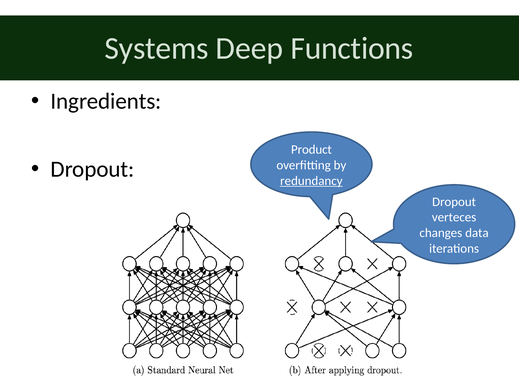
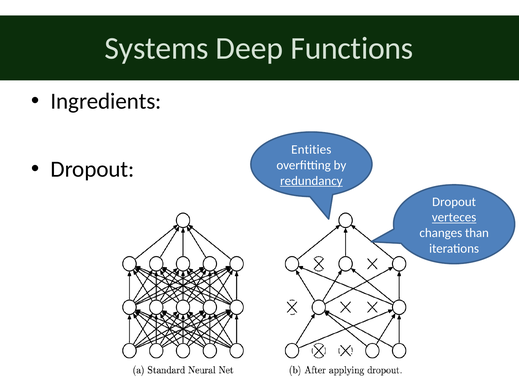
Product: Product -> Entities
verteces underline: none -> present
data: data -> than
